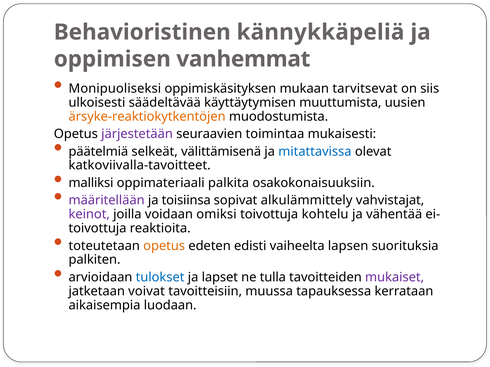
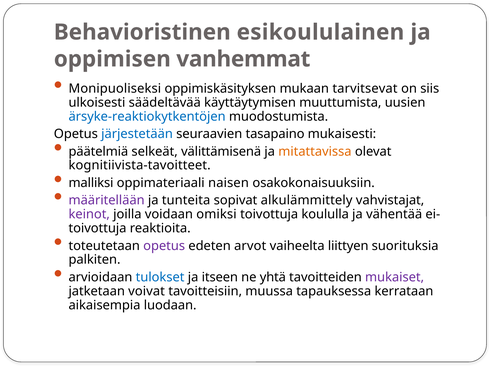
kännykkäpeliä: kännykkäpeliä -> esikoululainen
ärsyke-reaktiokytkentöjen colour: orange -> blue
järjestetään colour: purple -> blue
toimintaa: toimintaa -> tasapaino
mitattavissa colour: blue -> orange
katkoviivalla-tavoitteet: katkoviivalla-tavoitteet -> kognitiivista-tavoitteet
palkita: palkita -> naisen
toisiinsa: toisiinsa -> tunteita
kohtelu: kohtelu -> koululla
opetus at (164, 246) colour: orange -> purple
edisti: edisti -> arvot
lapsen: lapsen -> liittyen
lapset: lapset -> itseen
tulla: tulla -> yhtä
